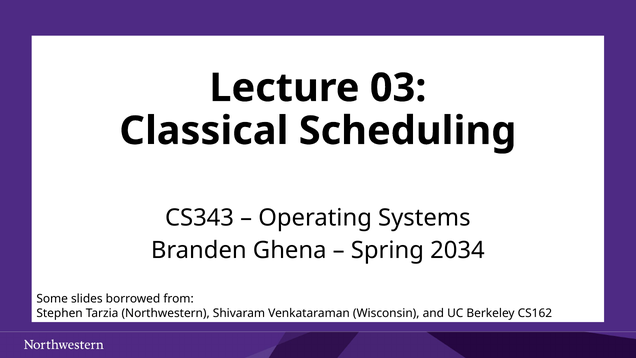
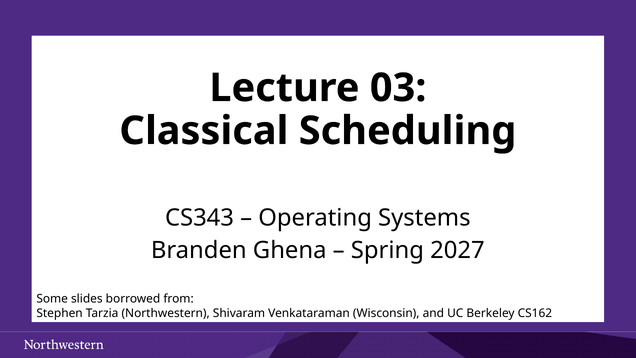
2034: 2034 -> 2027
